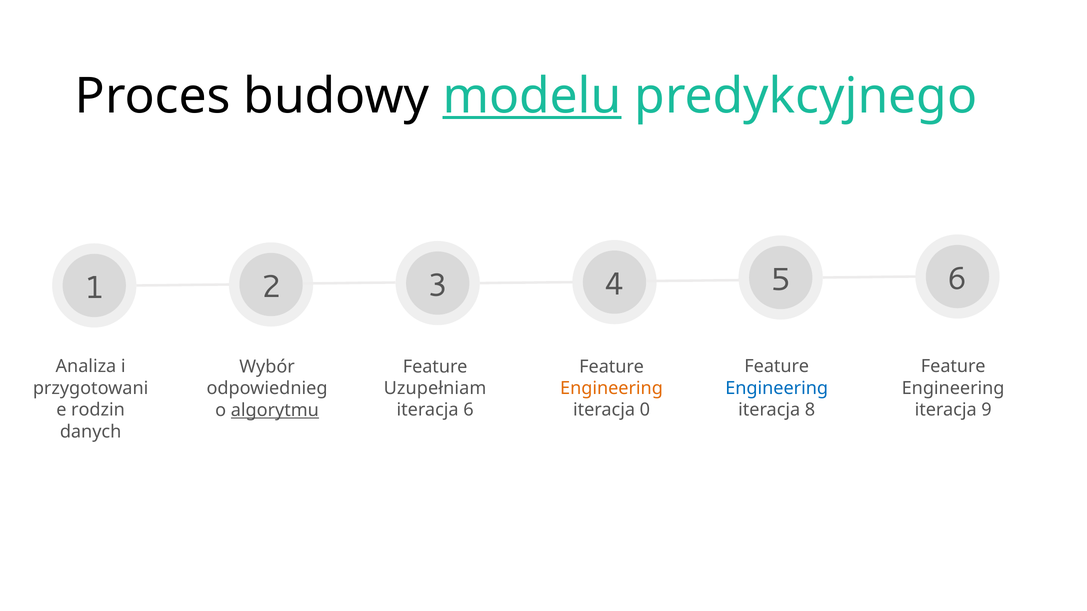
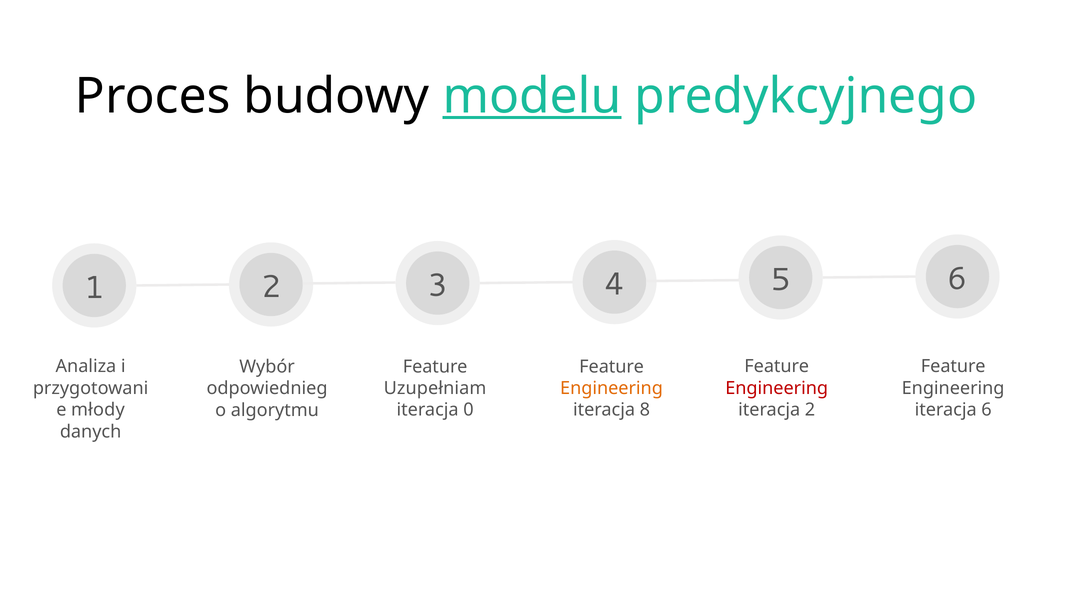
Engineering at (777, 388) colour: blue -> red
iteracja 8: 8 -> 2
iteracja 9: 9 -> 6
rodzin: rodzin -> młody
iteracja 6: 6 -> 0
0: 0 -> 8
algorytmu underline: present -> none
